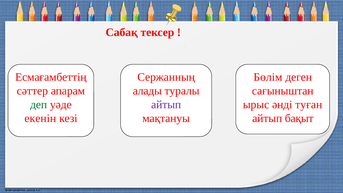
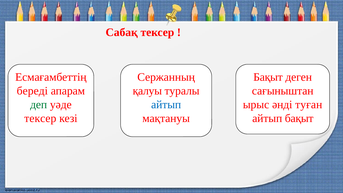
Бөлім at (268, 77): Бөлім -> Бақыт
сәттер: сәттер -> береді
алады: алады -> қалуы
айтып at (166, 105) colour: purple -> blue
екенін at (40, 118): екенін -> тексер
